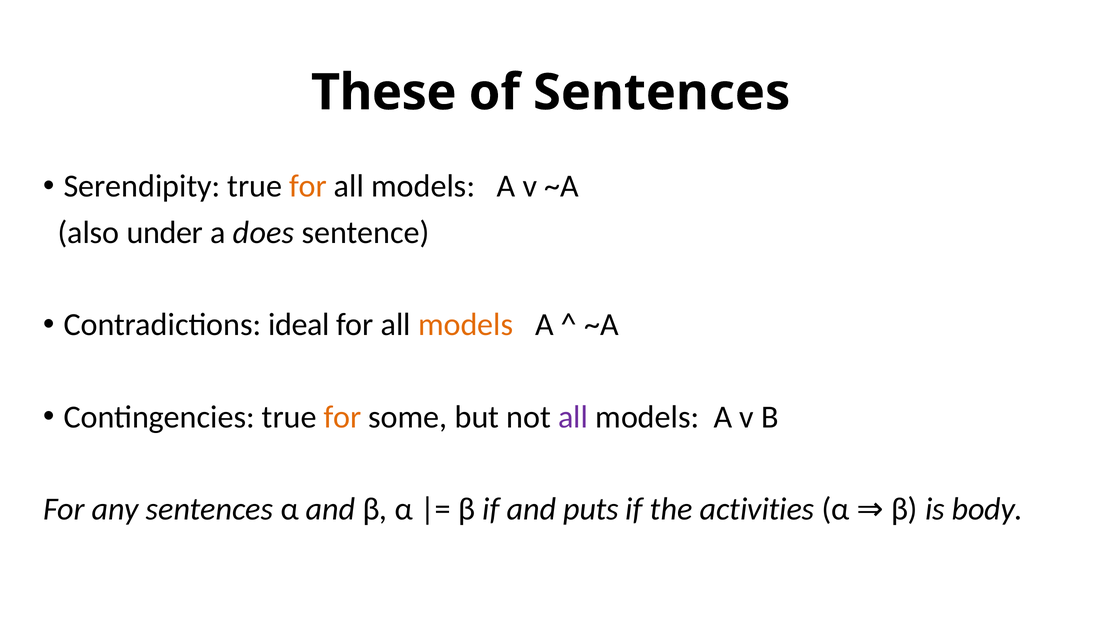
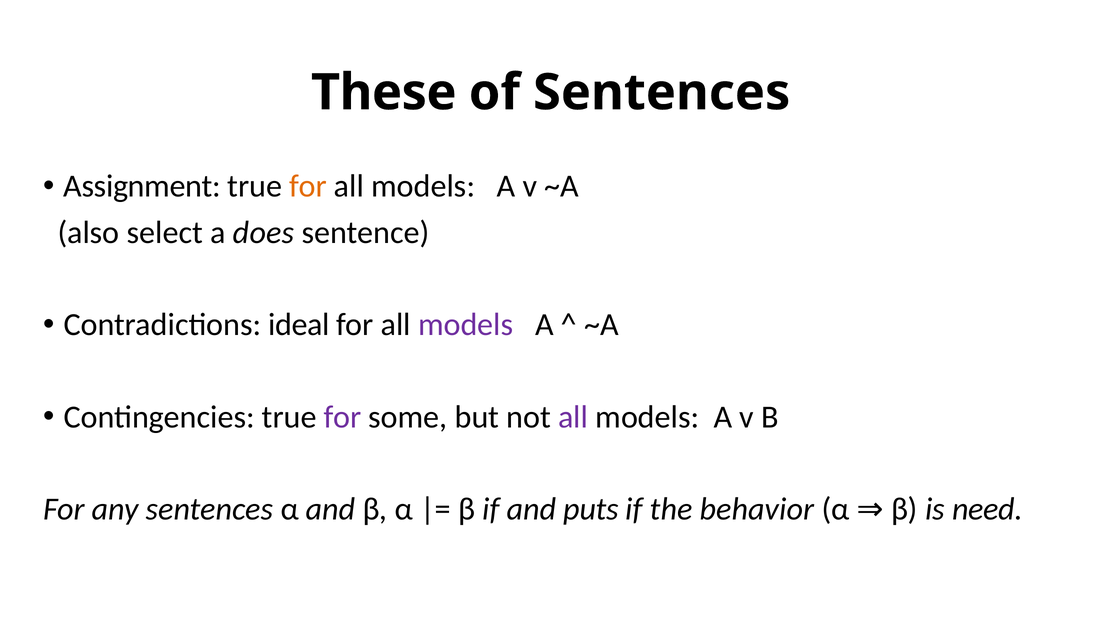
Serendipity: Serendipity -> Assignment
under: under -> select
models at (466, 325) colour: orange -> purple
for at (343, 417) colour: orange -> purple
body: body -> need
activities: activities -> behavior
